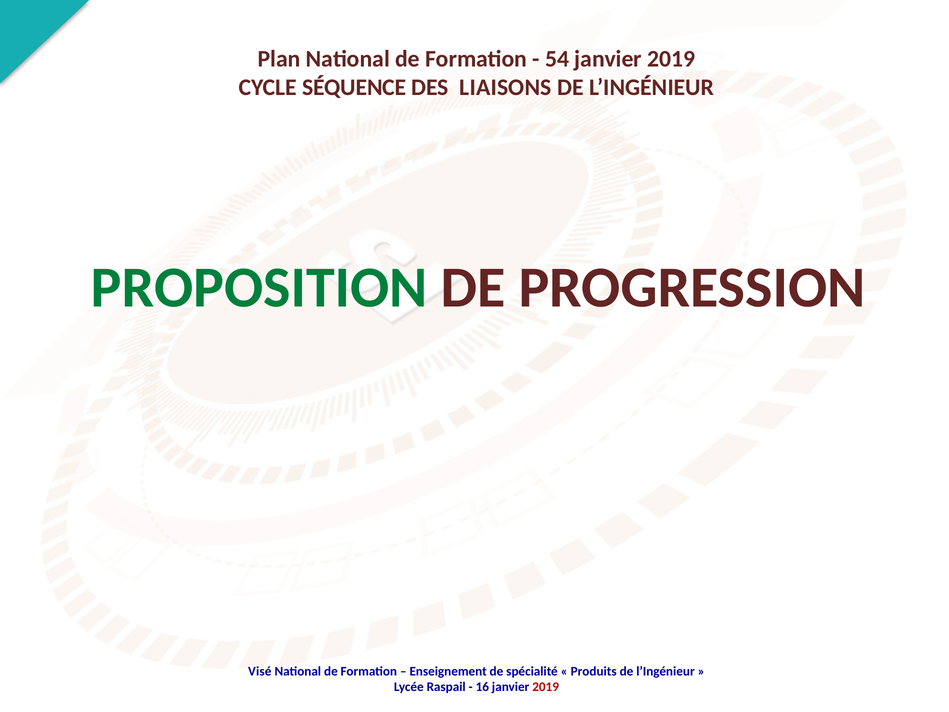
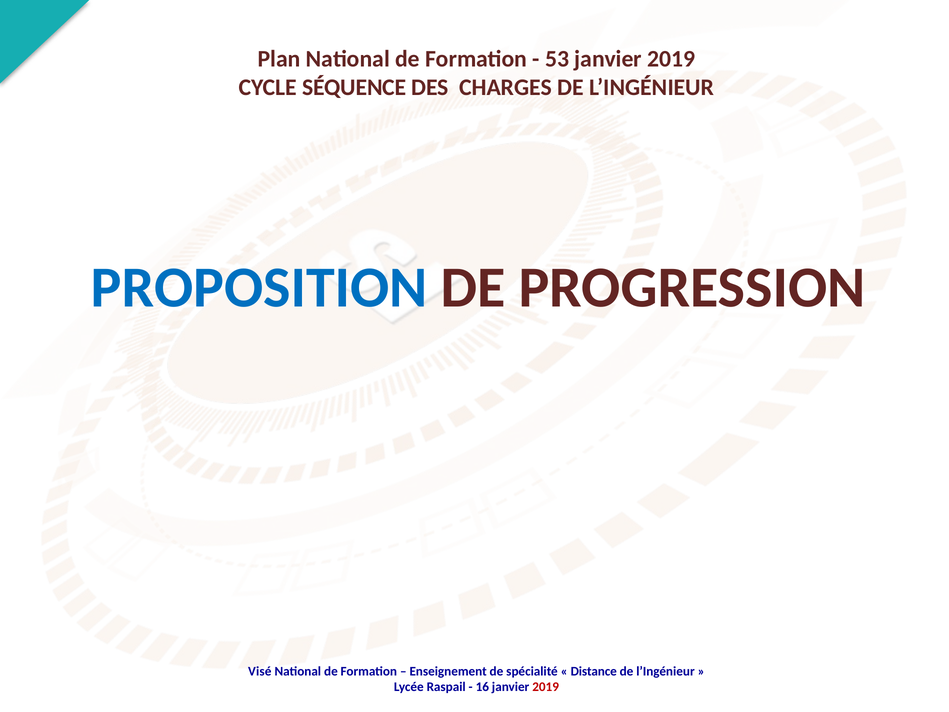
54: 54 -> 53
LIAISONS: LIAISONS -> CHARGES
PROPOSITION colour: green -> blue
Produits: Produits -> Distance
